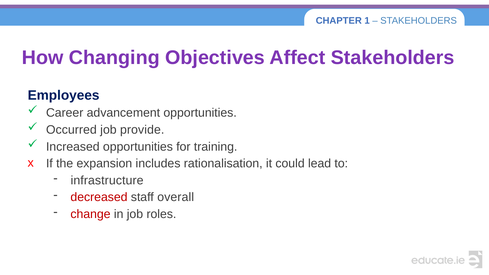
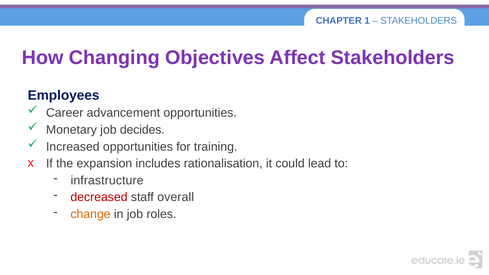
Occurred: Occurred -> Monetary
provide: provide -> decides
change colour: red -> orange
